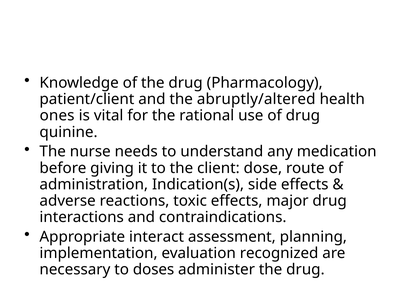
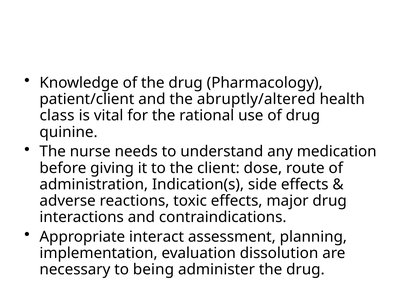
ones: ones -> class
recognized: recognized -> dissolution
doses: doses -> being
